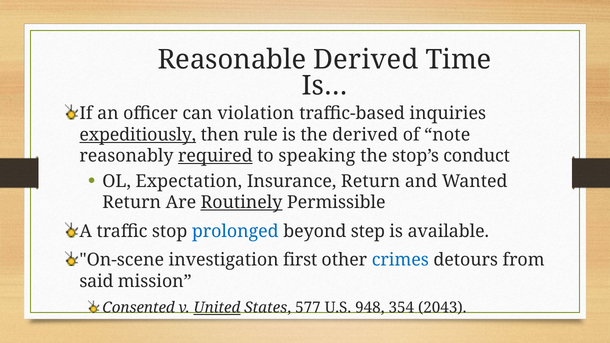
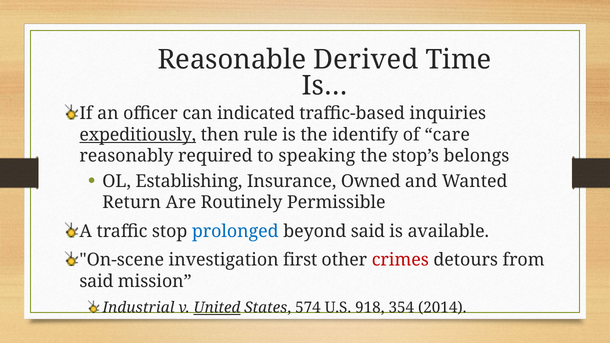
violation: violation -> indicated
the derived: derived -> identify
note: note -> care
required underline: present -> none
conduct: conduct -> belongs
Expectation: Expectation -> Establishing
Insurance Return: Return -> Owned
Routinely underline: present -> none
beyond step: step -> said
crimes colour: blue -> red
Consented: Consented -> Industrial
577: 577 -> 574
948: 948 -> 918
2043: 2043 -> 2014
